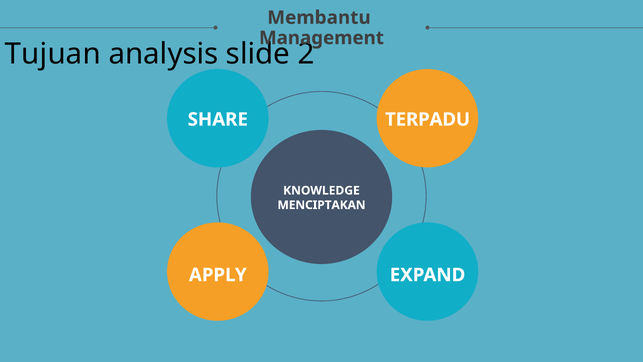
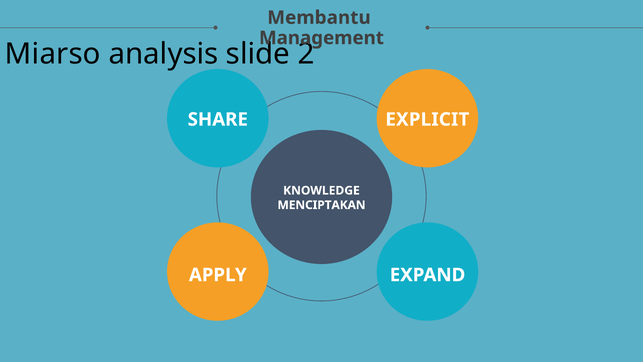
Tujuan: Tujuan -> Miarso
TERPADU: TERPADU -> EXPLICIT
